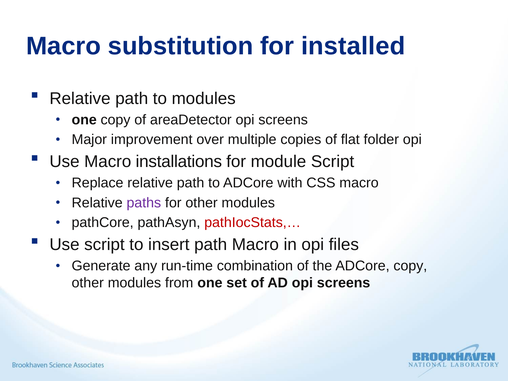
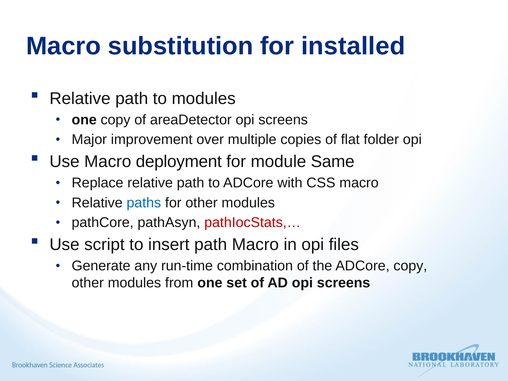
installations: installations -> deployment
module Script: Script -> Same
paths colour: purple -> blue
